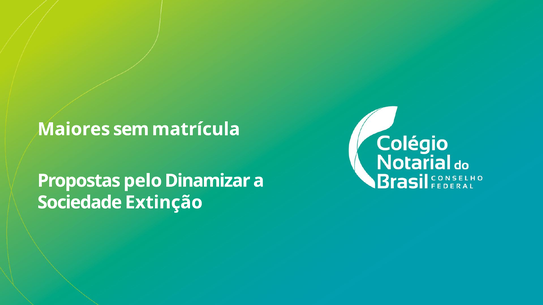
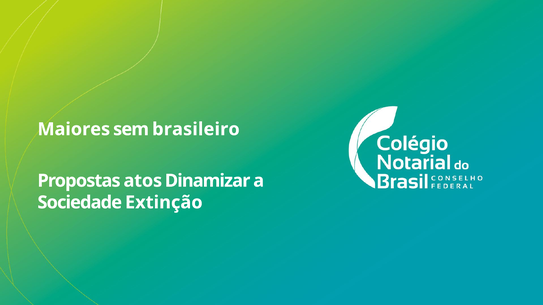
matrícula: matrícula -> brasileiro
pelo: pelo -> atos
